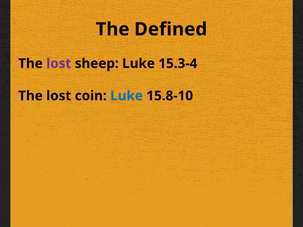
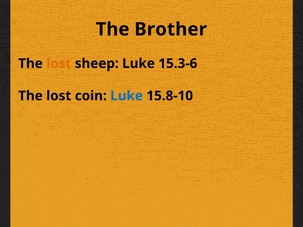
Defined: Defined -> Brother
lost at (59, 64) colour: purple -> orange
15.3-4: 15.3-4 -> 15.3-6
